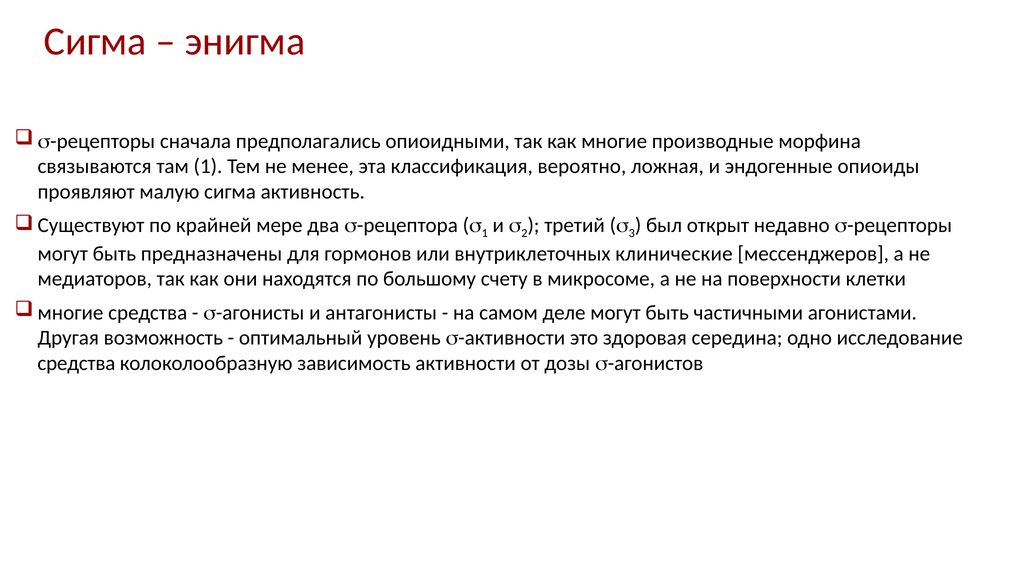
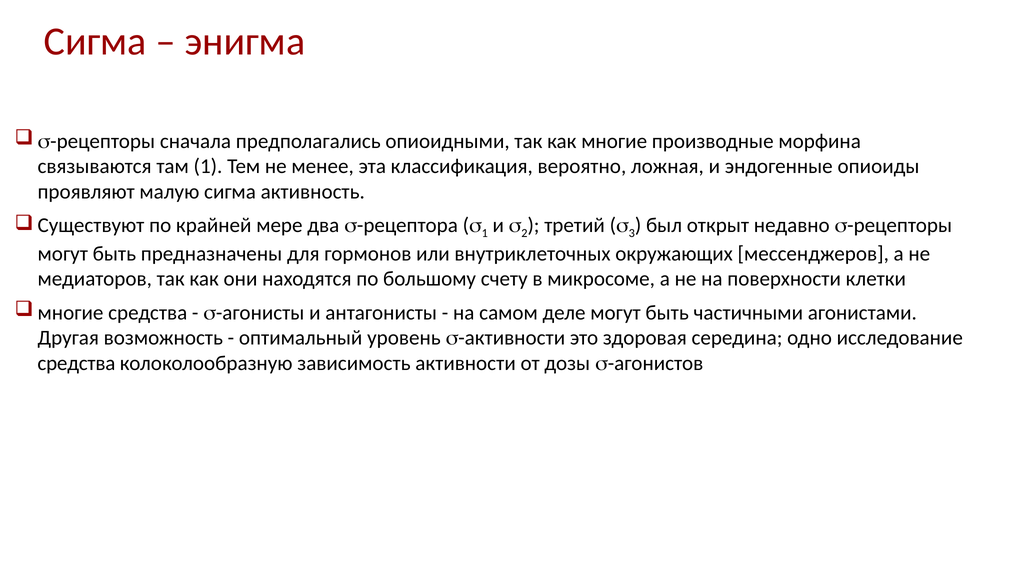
клинические: клинические -> окружающих
